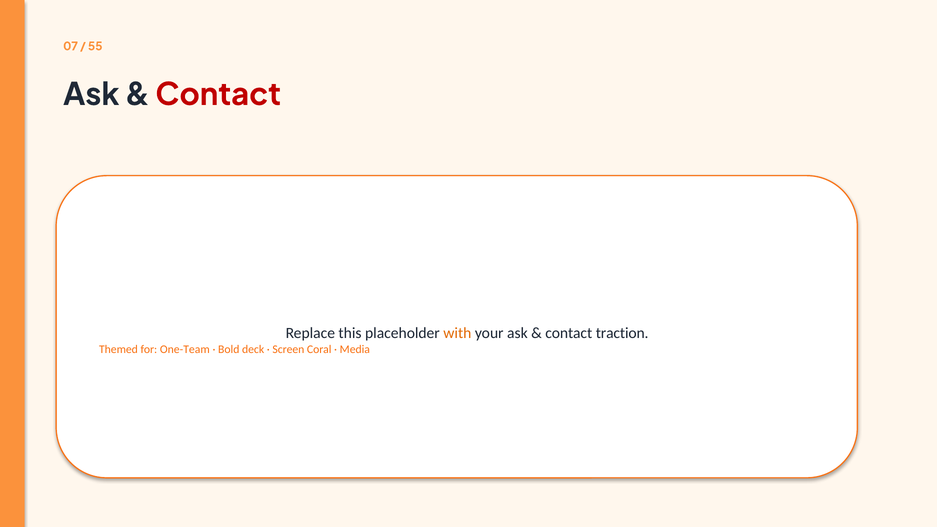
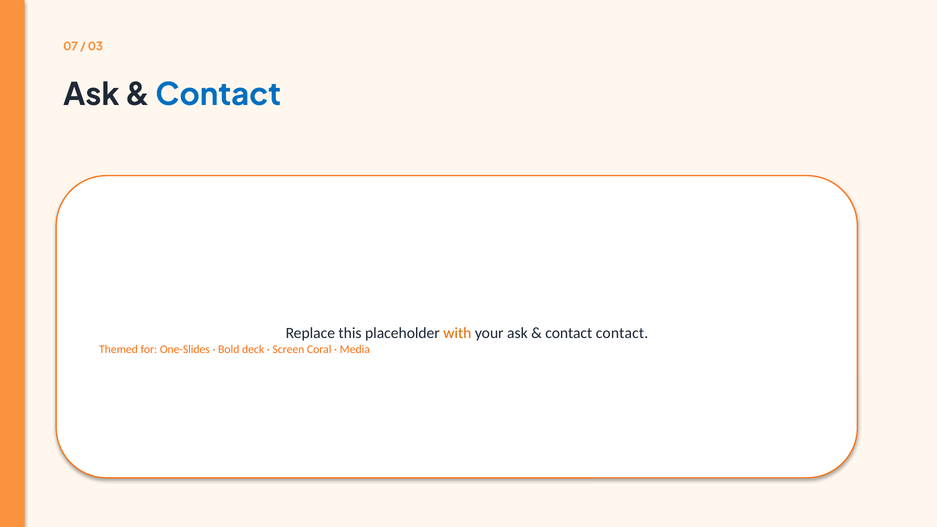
55: 55 -> 03
Contact at (218, 95) colour: red -> blue
contact traction: traction -> contact
One-Team: One-Team -> One-Slides
